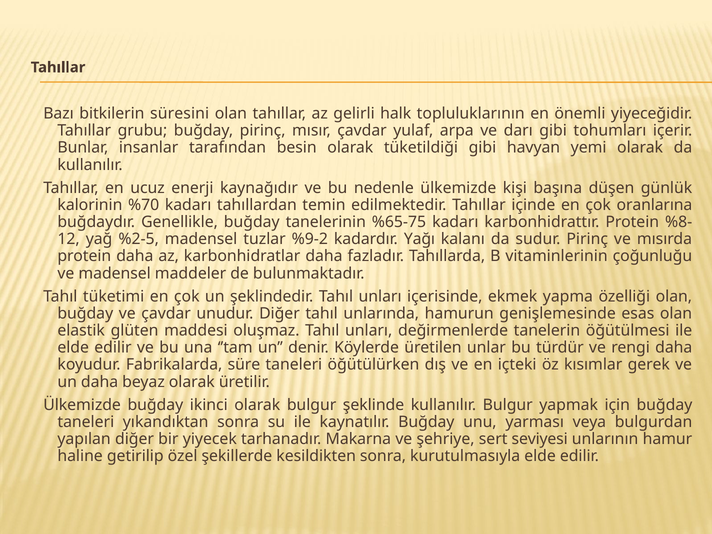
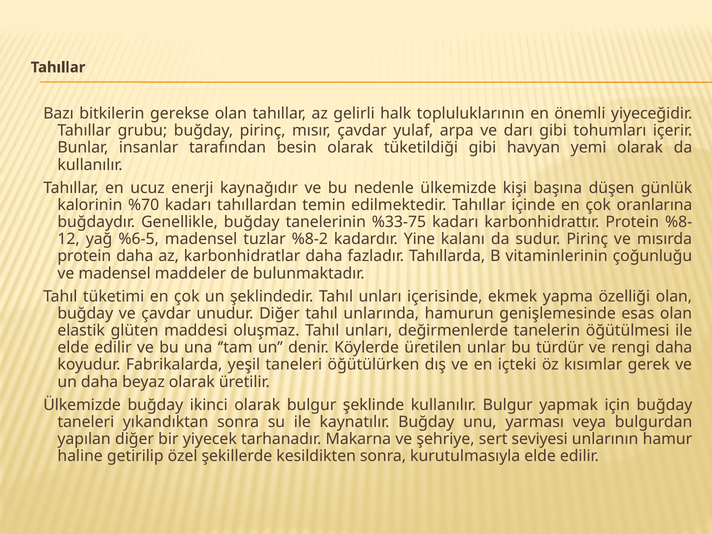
süresini: süresini -> gerekse
%65-75: %65-75 -> %33-75
%2-5: %2-5 -> %6-5
%9-2: %9-2 -> %8-2
Yağı: Yağı -> Yine
süre: süre -> yeşil
